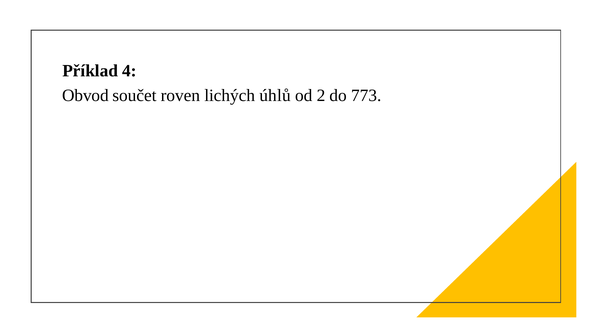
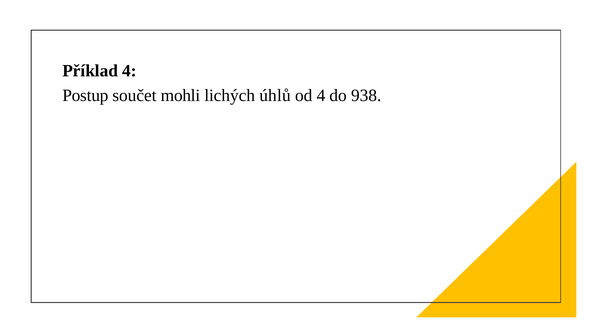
Obvod: Obvod -> Postup
roven: roven -> mohli
od 2: 2 -> 4
773: 773 -> 938
